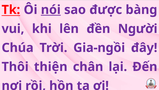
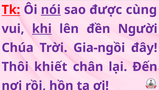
bàng: bàng -> cùng
khi underline: none -> present
thiện: thiện -> khiết
